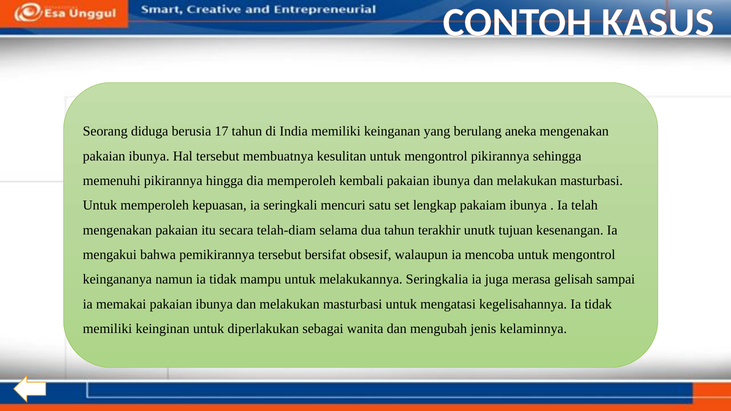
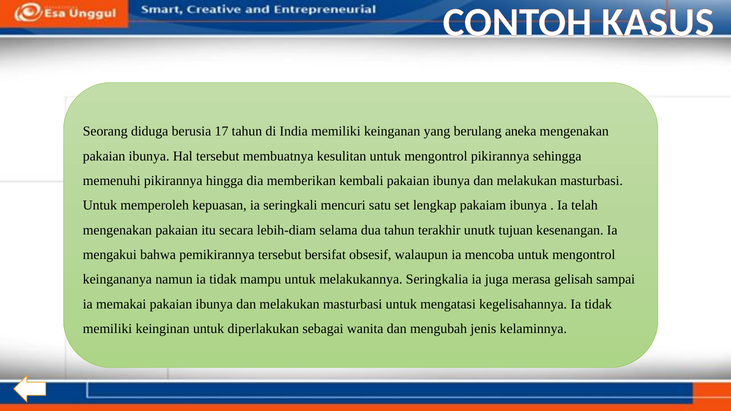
dia memperoleh: memperoleh -> memberikan
telah-diam: telah-diam -> lebih-diam
